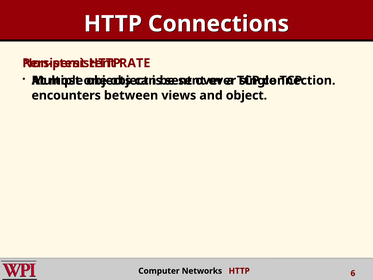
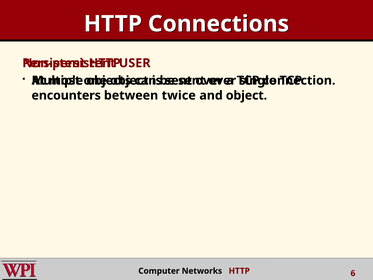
RATE: RATE -> USER
views: views -> twice
